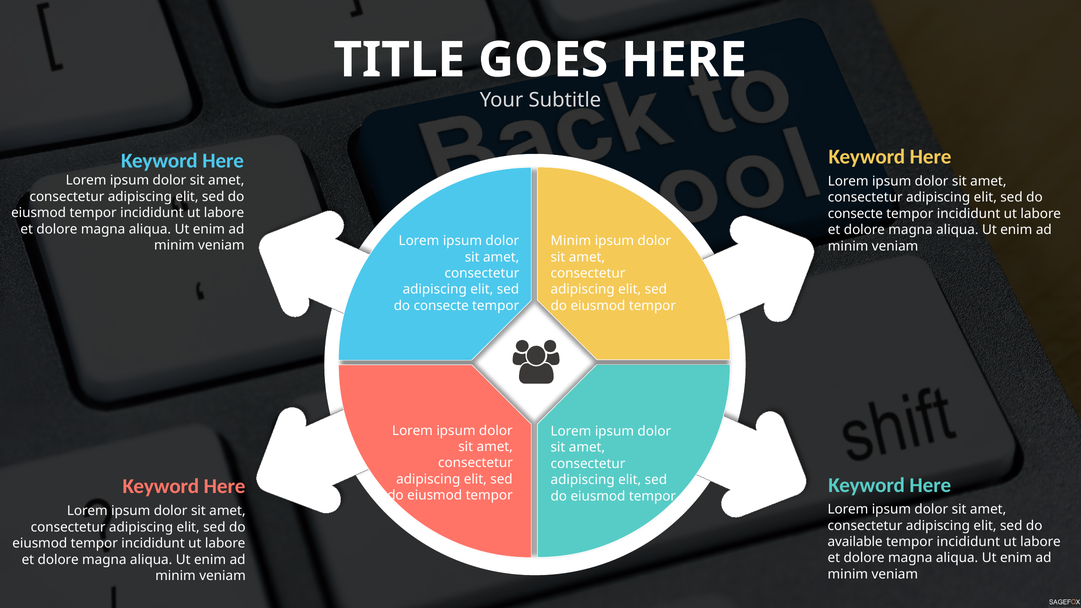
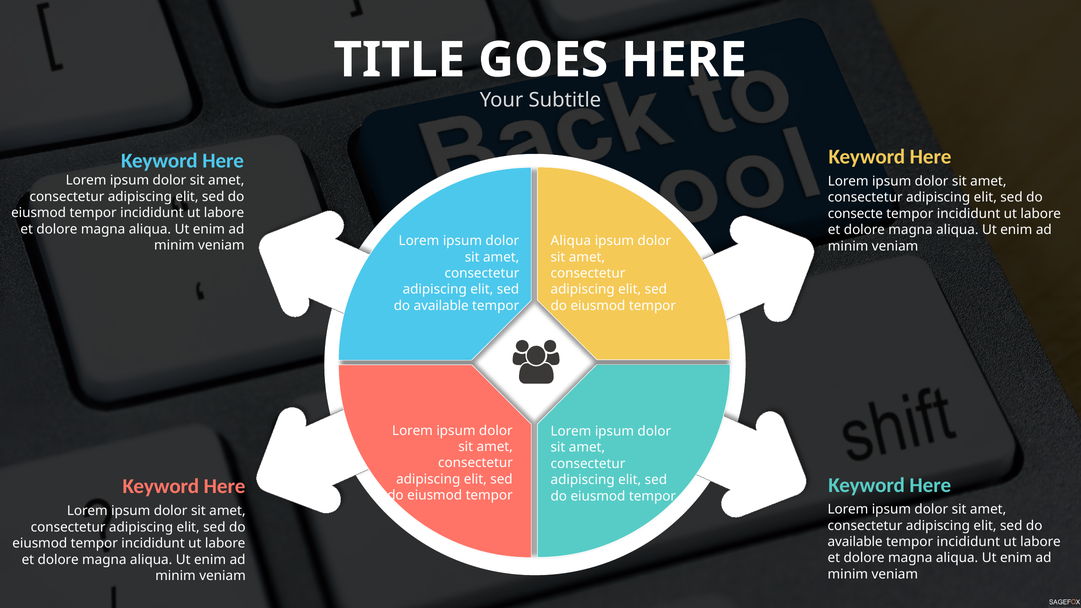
Minim at (571, 241): Minim -> Aliqua
consecte at (441, 306): consecte -> available
